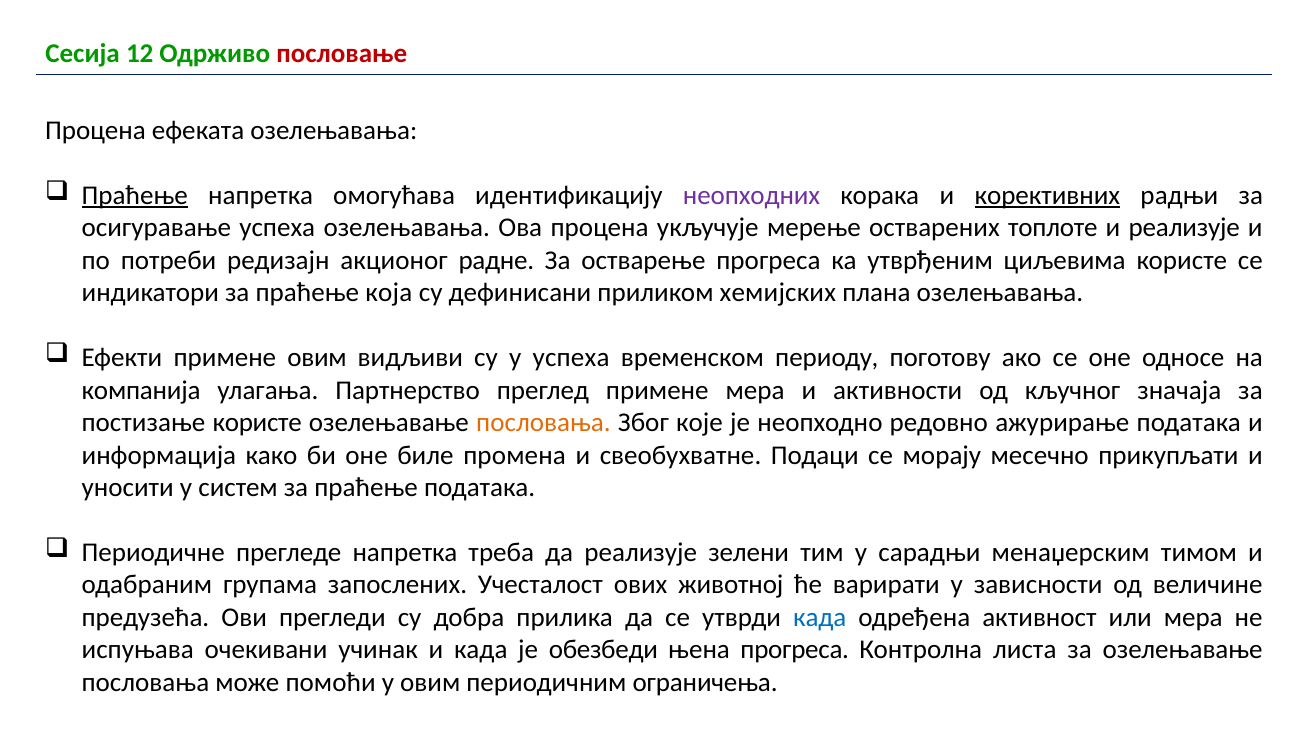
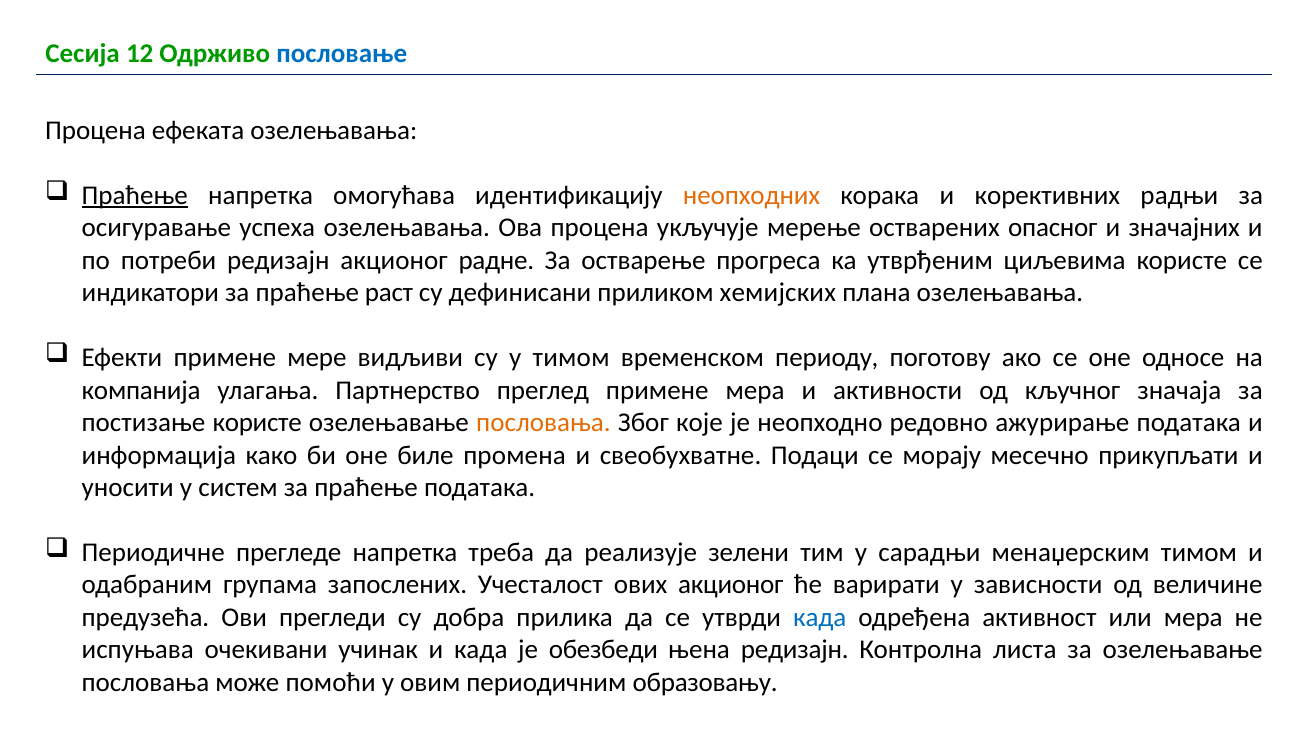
пословање colour: red -> blue
неопходних colour: purple -> orange
корективних underline: present -> none
топлоте: топлоте -> опасног
и реализује: реализује -> значајних
која: која -> раст
примене овим: овим -> мере
у успеха: успеха -> тимом
ових животној: животној -> акционог
њена прогреса: прогреса -> редизајн
ограничења: ограничења -> образовању
